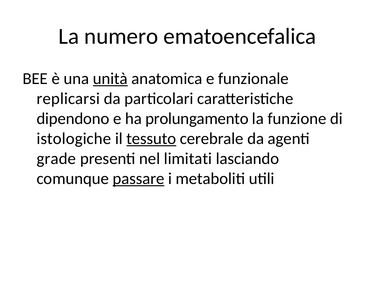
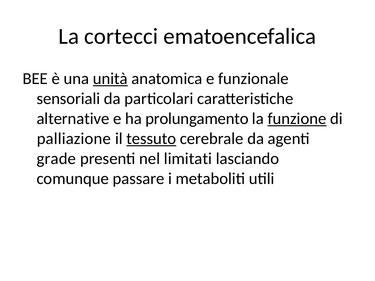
numero: numero -> cortecci
replicarsi: replicarsi -> sensoriali
dipendono: dipendono -> alternative
funzione underline: none -> present
istologiche: istologiche -> palliazione
passare underline: present -> none
